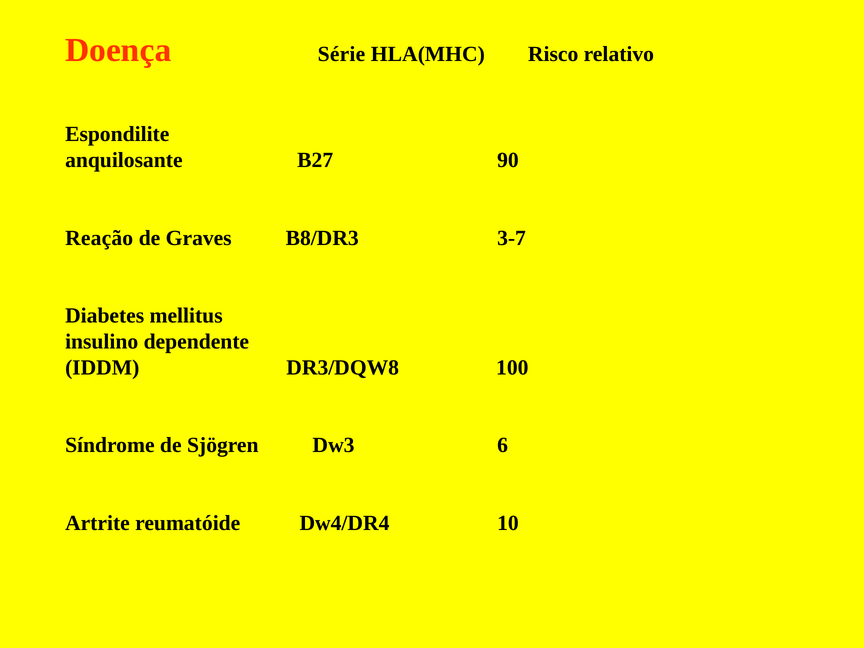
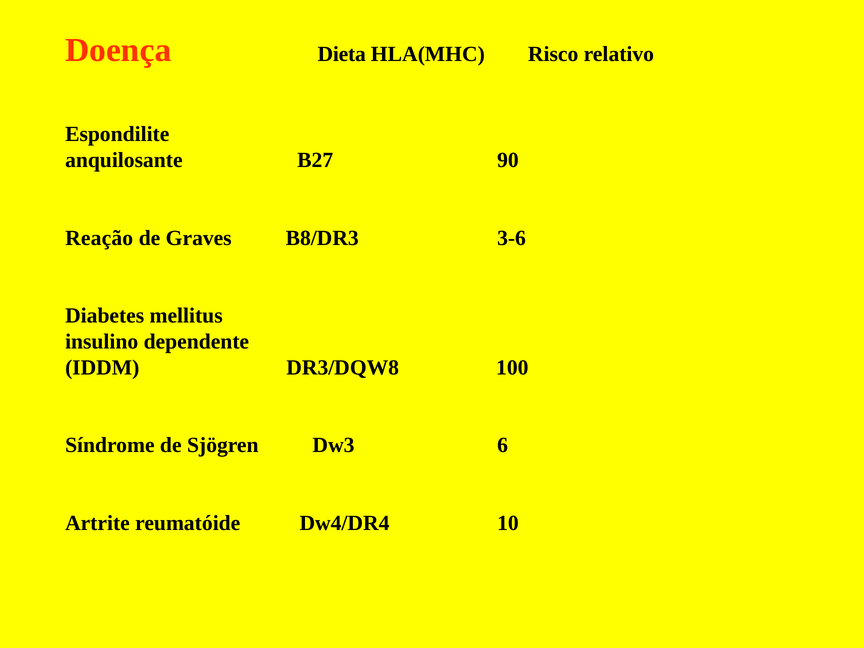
Série: Série -> Dieta
3-7: 3-7 -> 3-6
